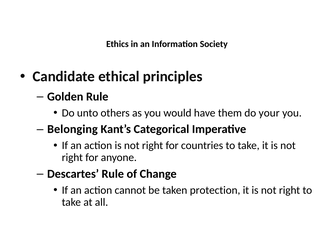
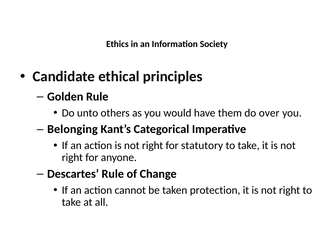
your: your -> over
countries: countries -> statutory
